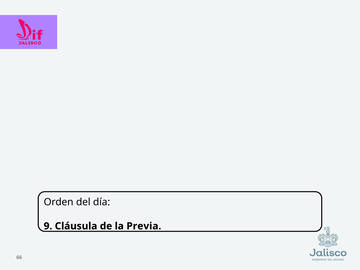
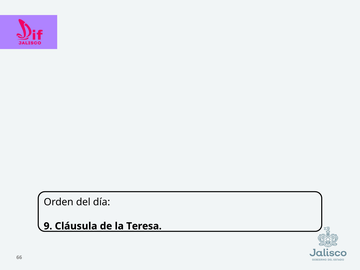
Previa: Previa -> Teresa
